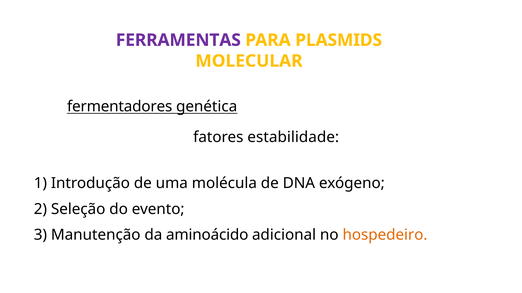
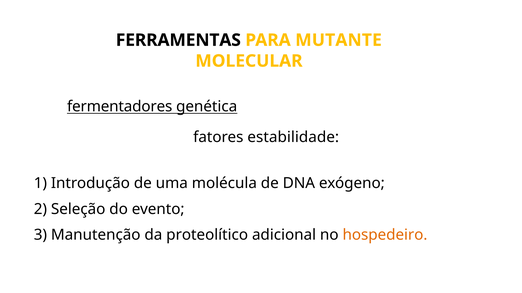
FERRAMENTAS colour: purple -> black
PLASMIDS: PLASMIDS -> MUTANTE
aminoácido: aminoácido -> proteolítico
